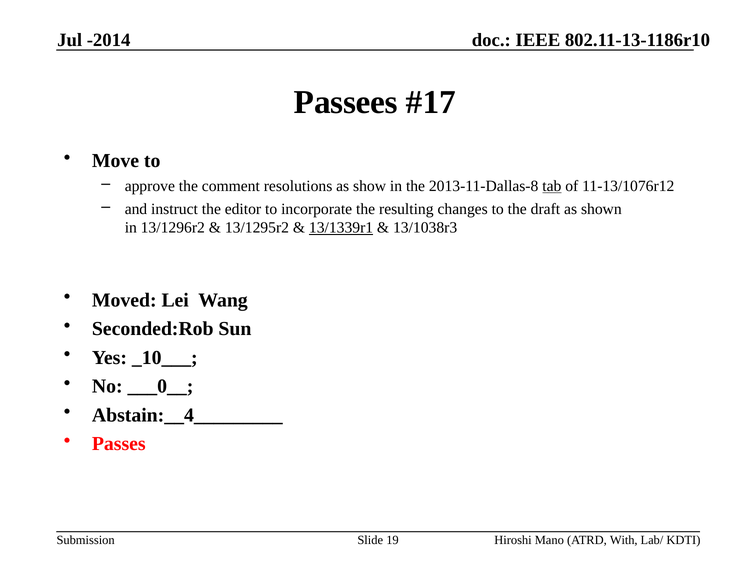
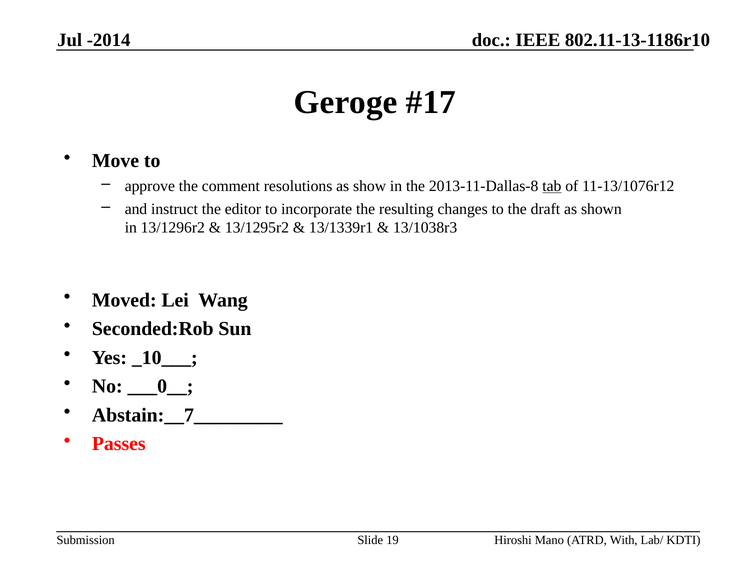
Passees: Passees -> Geroge
13/1339r1 underline: present -> none
Abstain:__4_________: Abstain:__4_________ -> Abstain:__7_________
